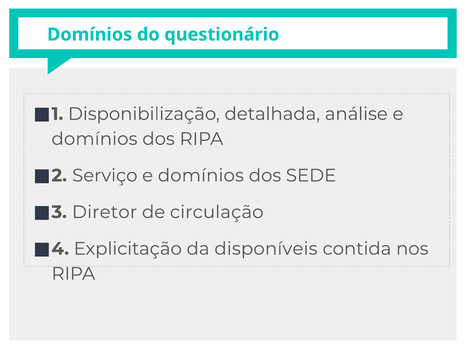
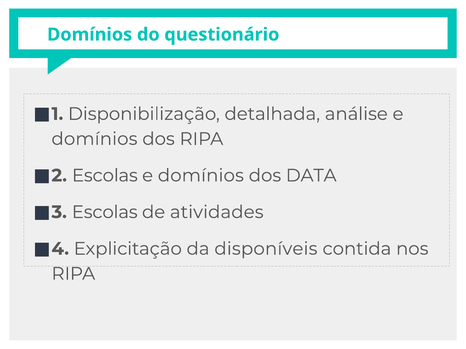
2 Serviço: Serviço -> Escolas
SEDE: SEDE -> DATA
3 Diretor: Diretor -> Escolas
circulação: circulação -> atividades
